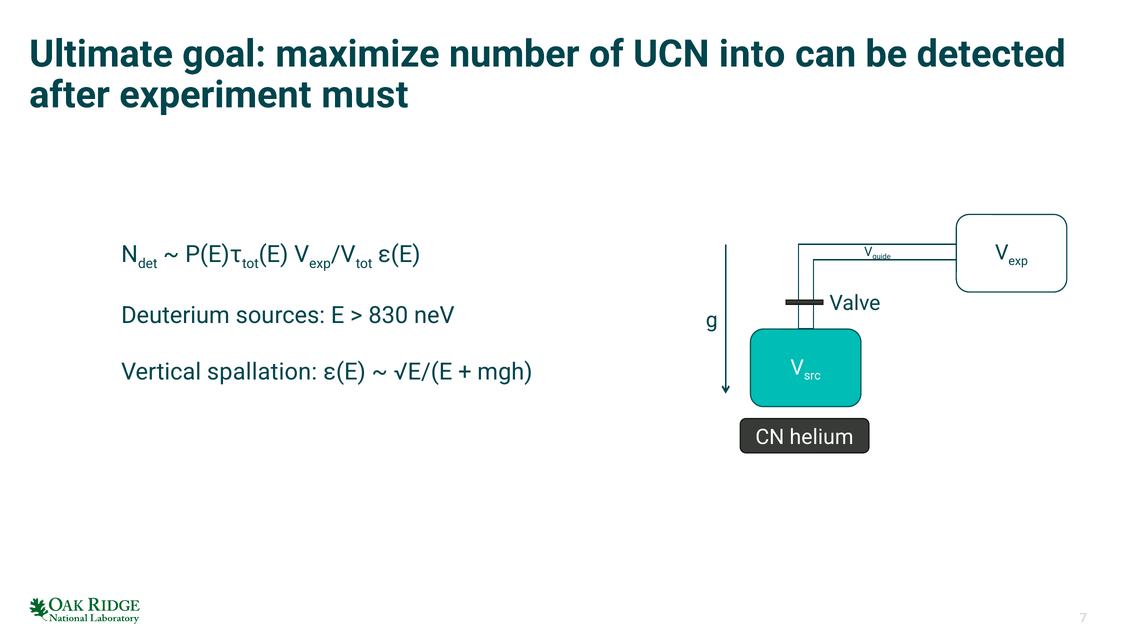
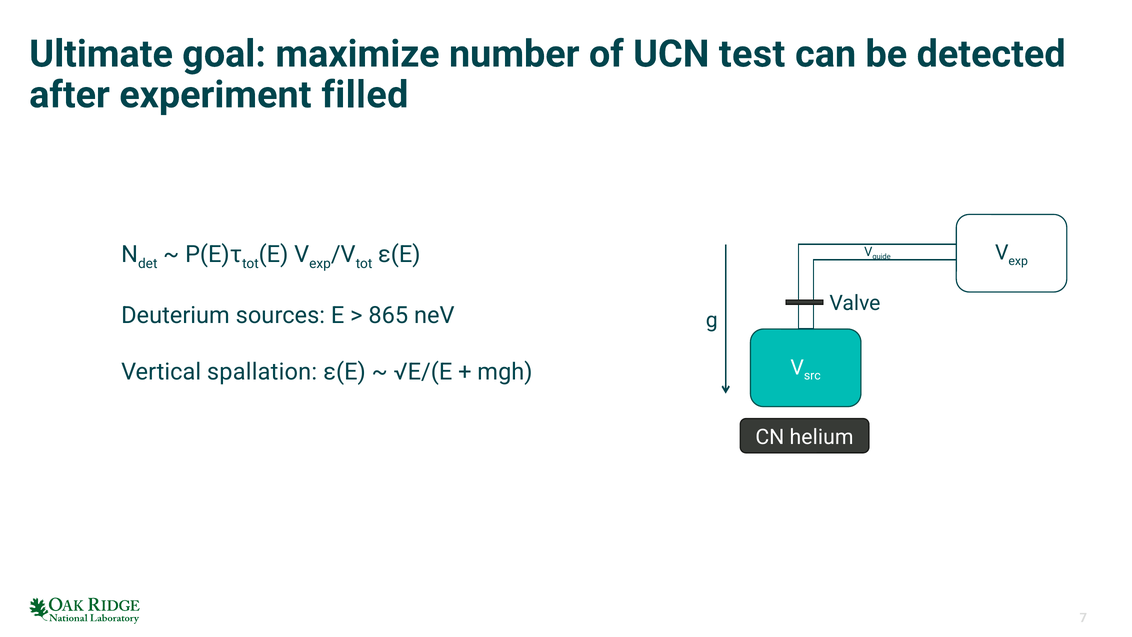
into: into -> test
must: must -> filled
830: 830 -> 865
